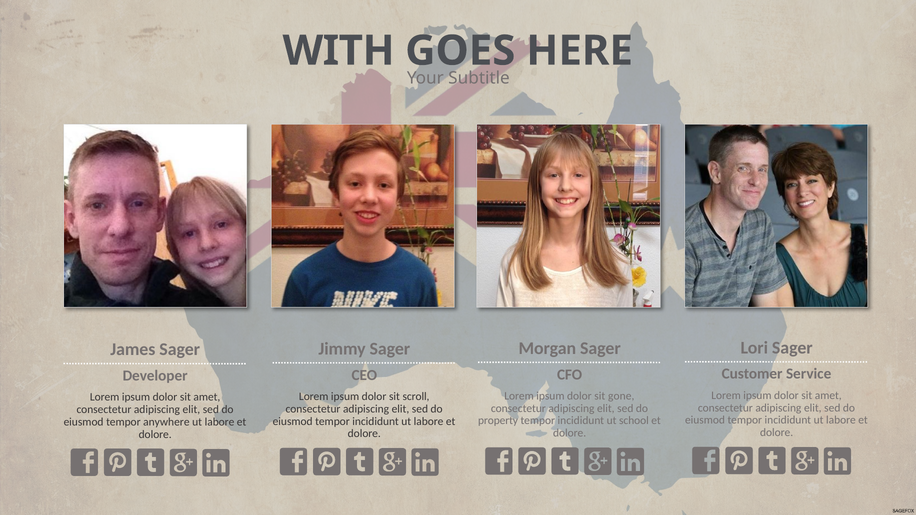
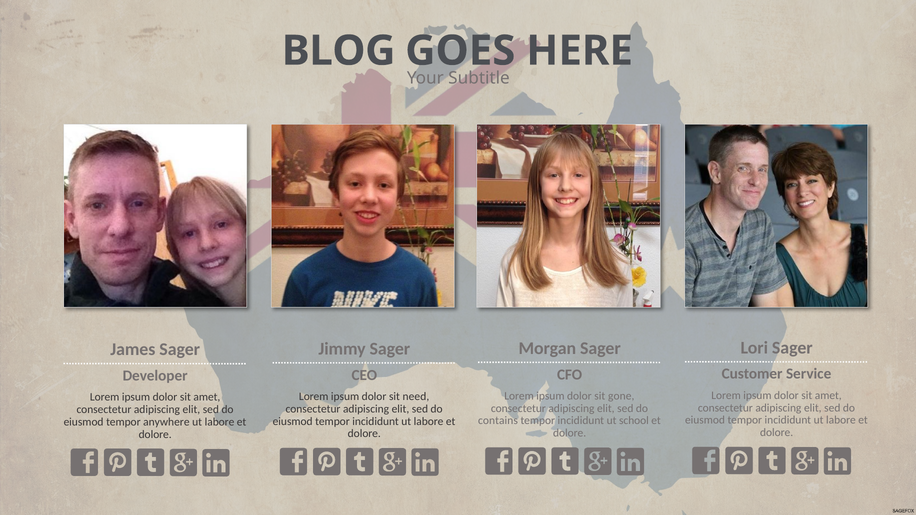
WITH: WITH -> BLOG
scroll: scroll -> need
property: property -> contains
